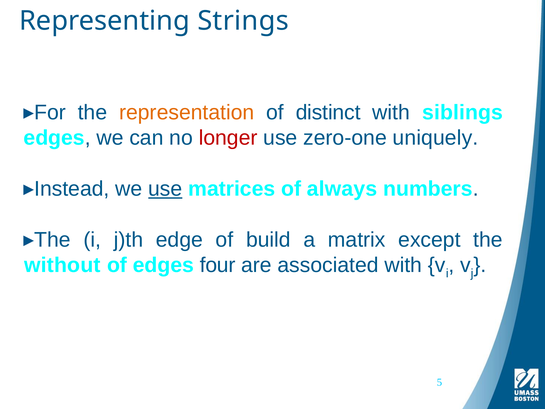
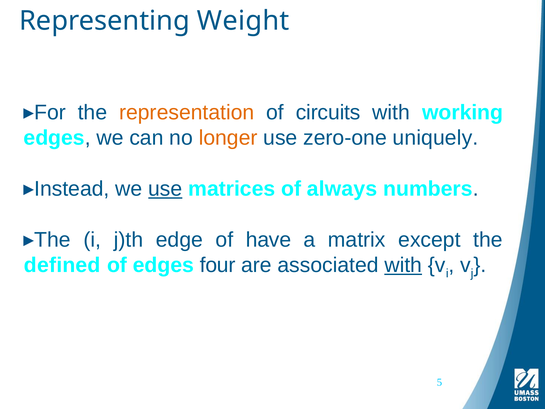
Strings: Strings -> Weight
distinct: distinct -> circuits
siblings: siblings -> working
longer colour: red -> orange
build: build -> have
without: without -> defined
with at (403, 265) underline: none -> present
